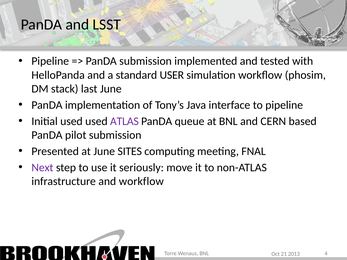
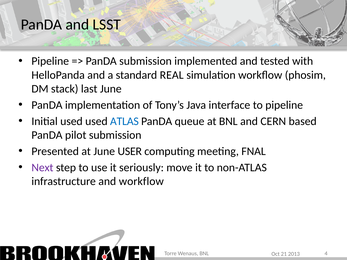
USER: USER -> REAL
ATLAS colour: purple -> blue
SITES: SITES -> USER
